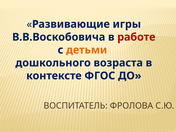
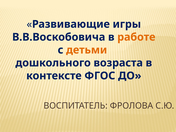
работе colour: red -> orange
